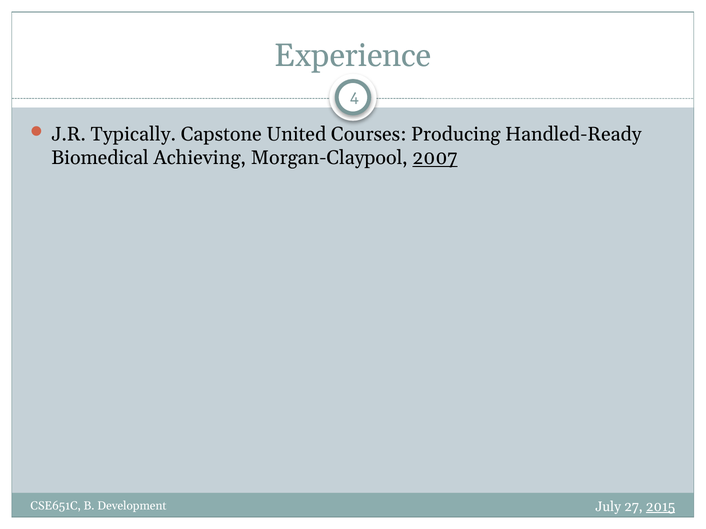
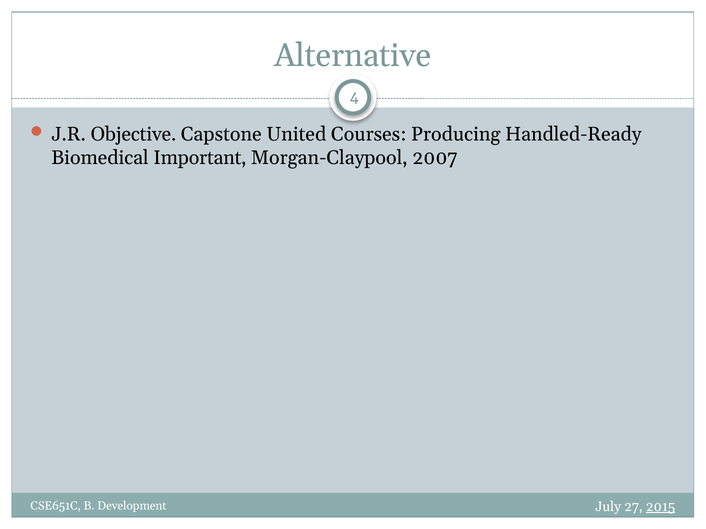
Experience: Experience -> Alternative
Typically: Typically -> Objective
Achieving: Achieving -> Important
2007 underline: present -> none
